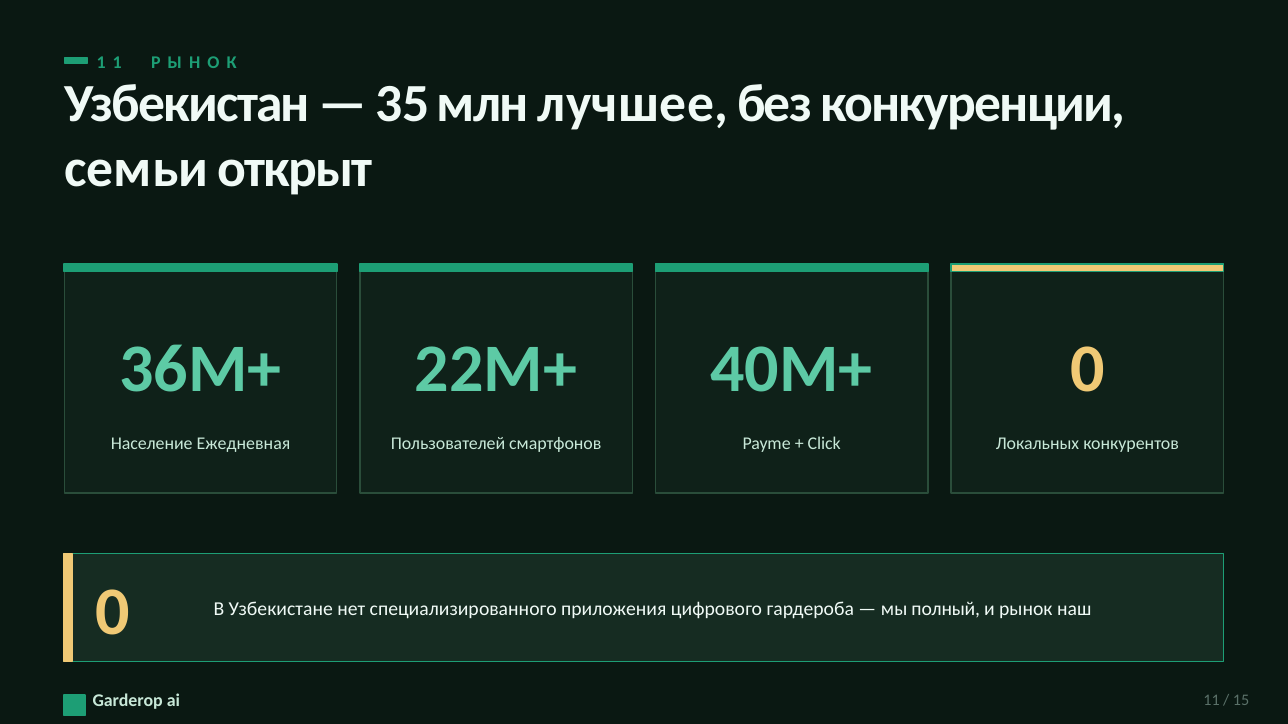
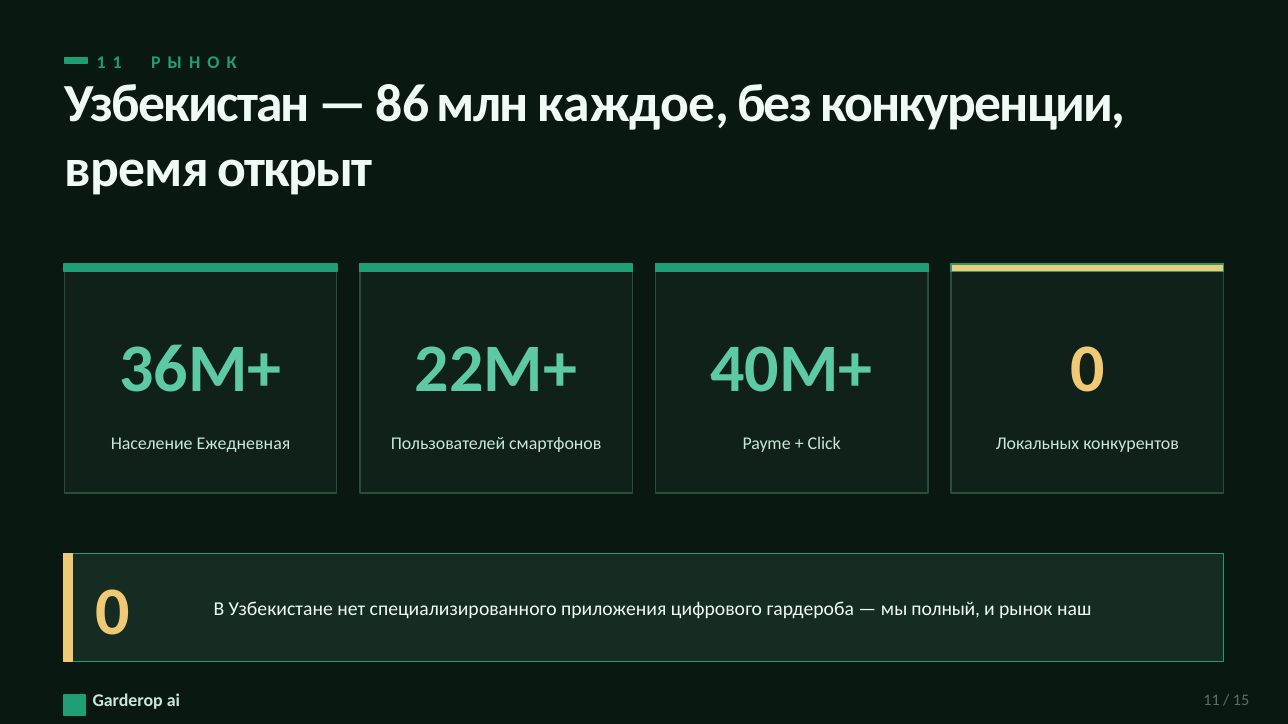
35: 35 -> 86
лучшее: лучшее -> каждое
семьи: семьи -> время
